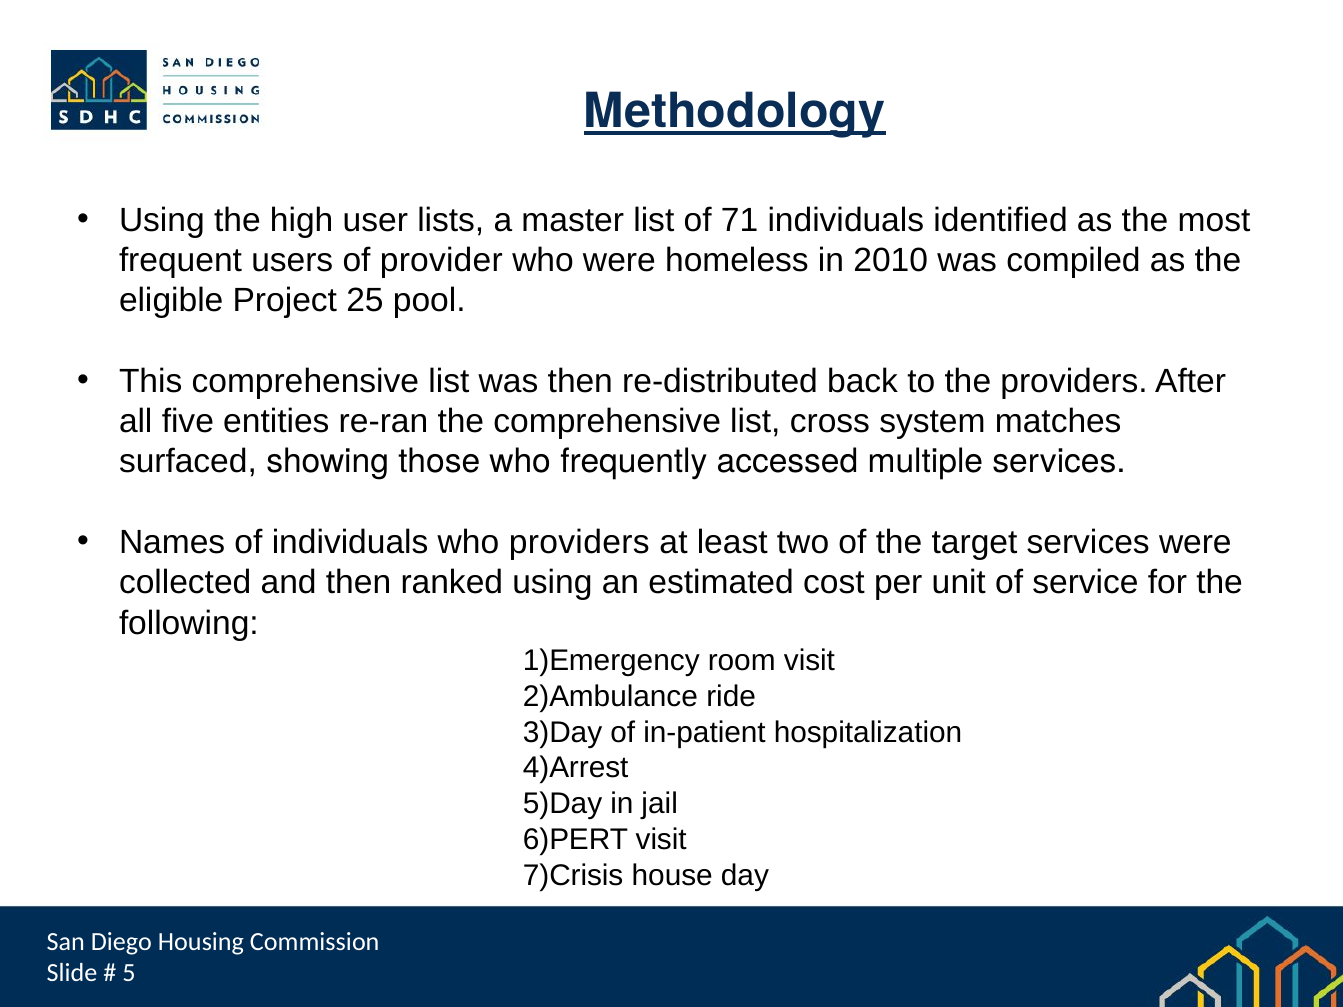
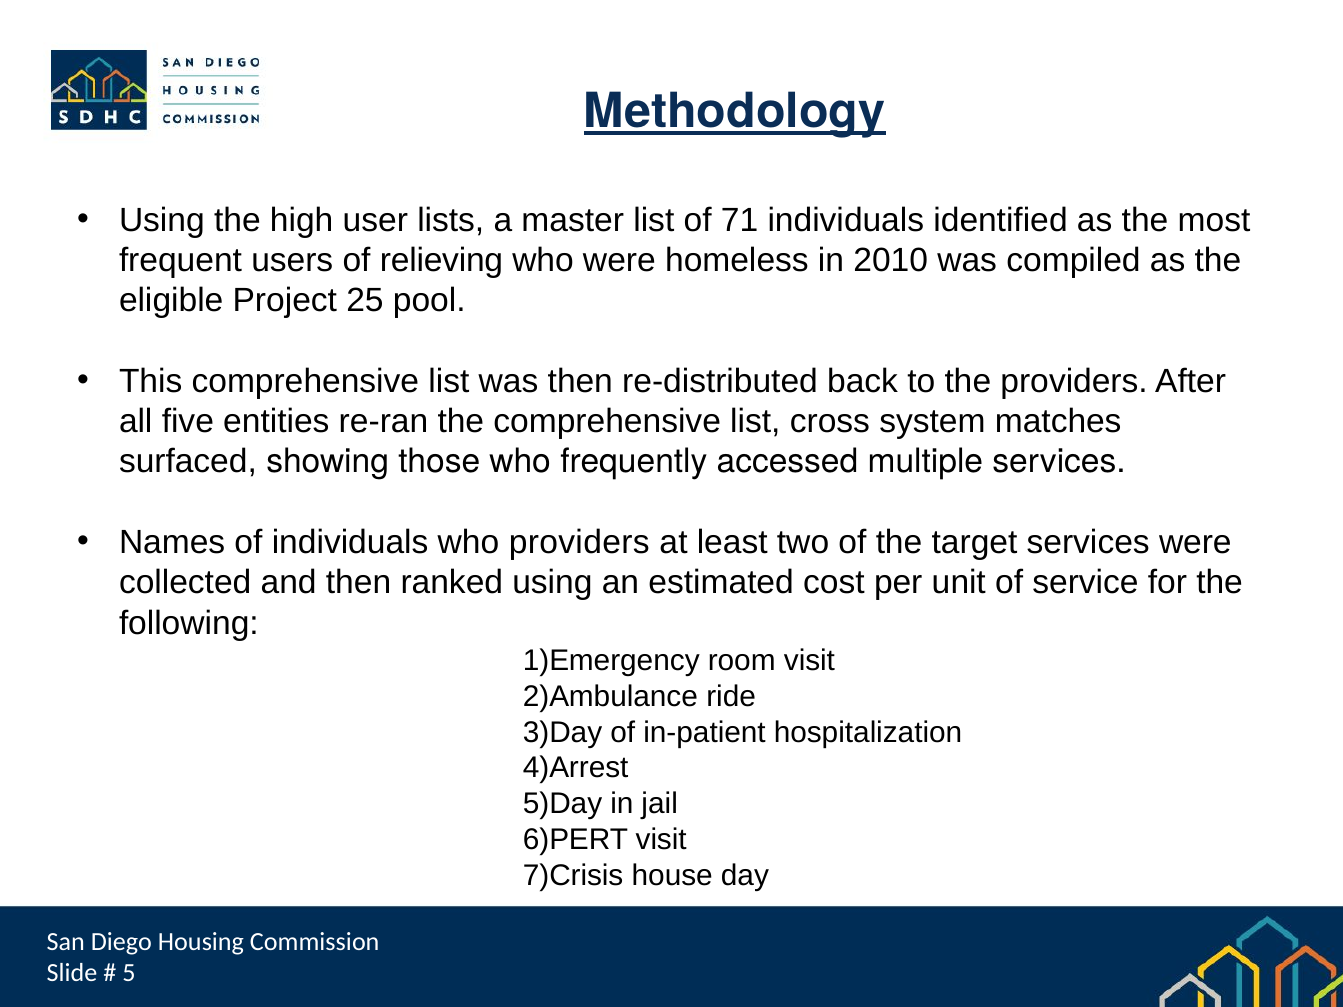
provider: provider -> relieving
